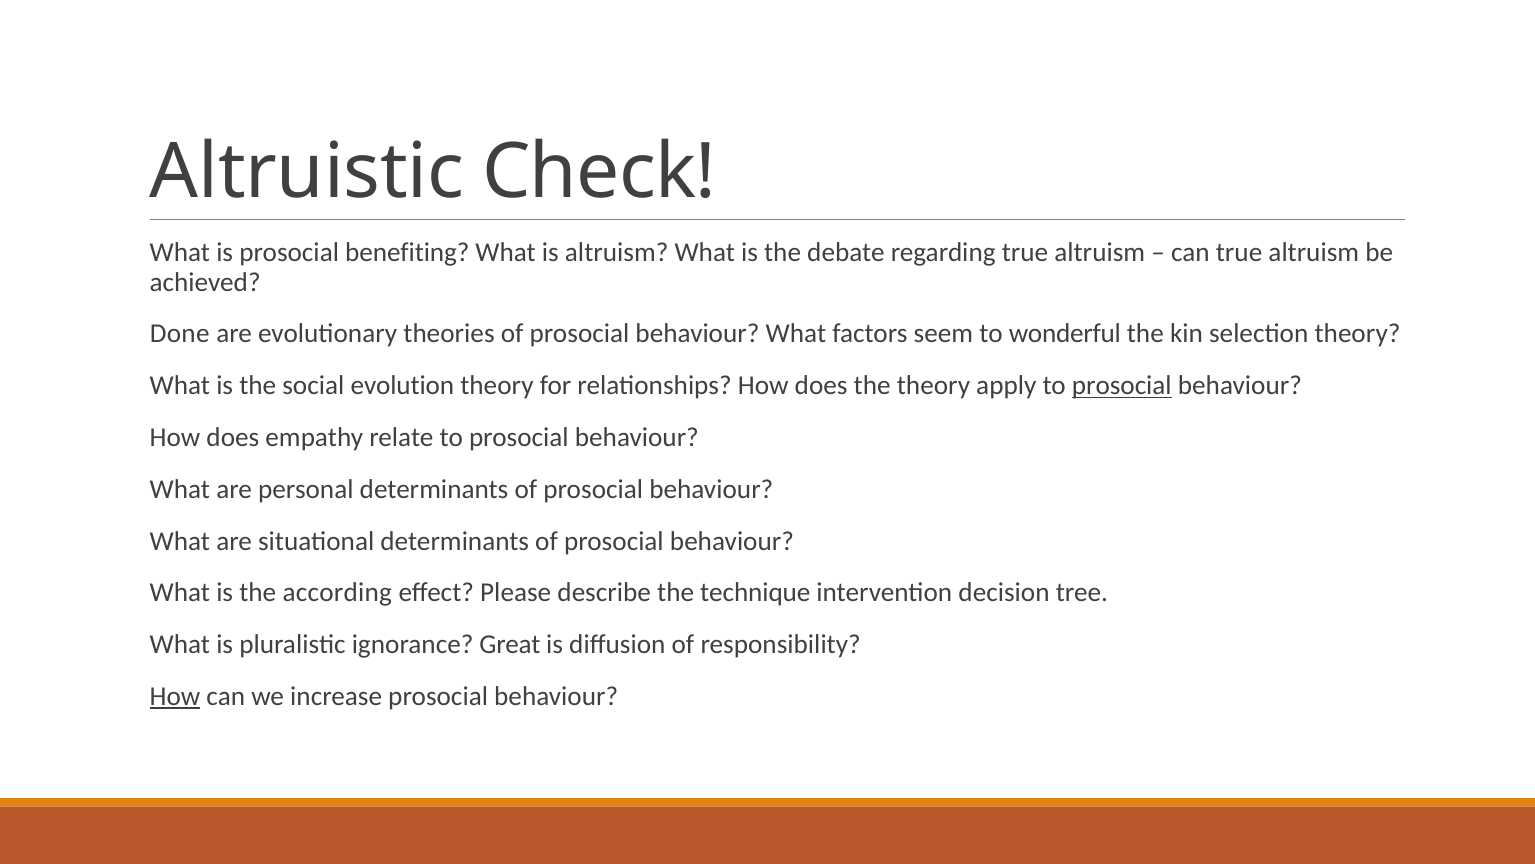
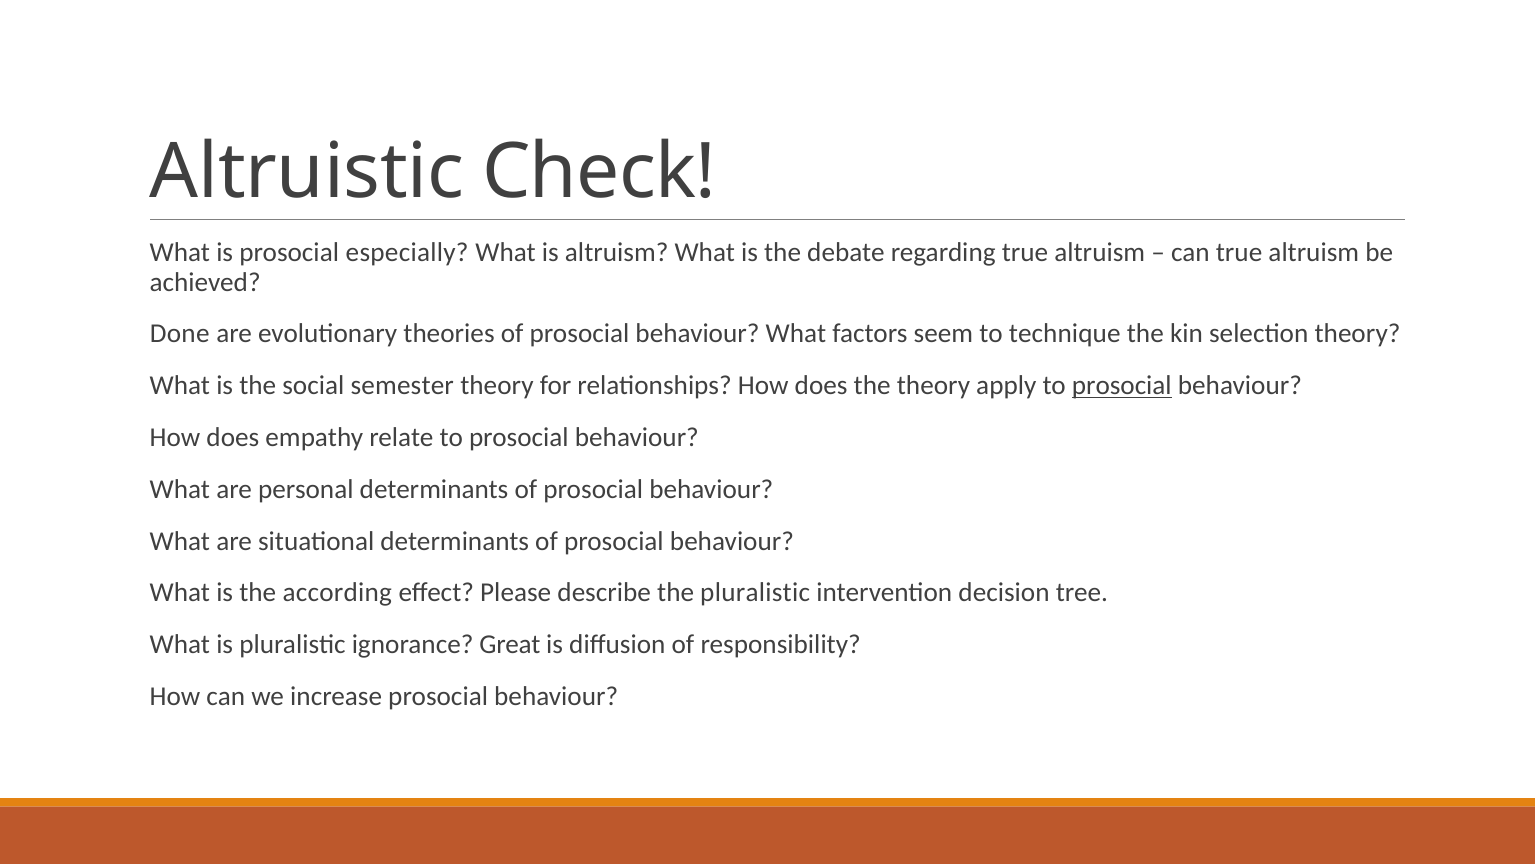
benefiting: benefiting -> especially
wonderful: wonderful -> technique
evolution: evolution -> semester
the technique: technique -> pluralistic
How at (175, 696) underline: present -> none
